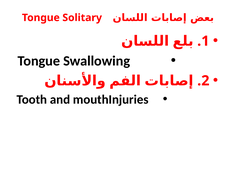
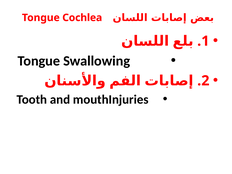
Solitary: Solitary -> Cochlea
